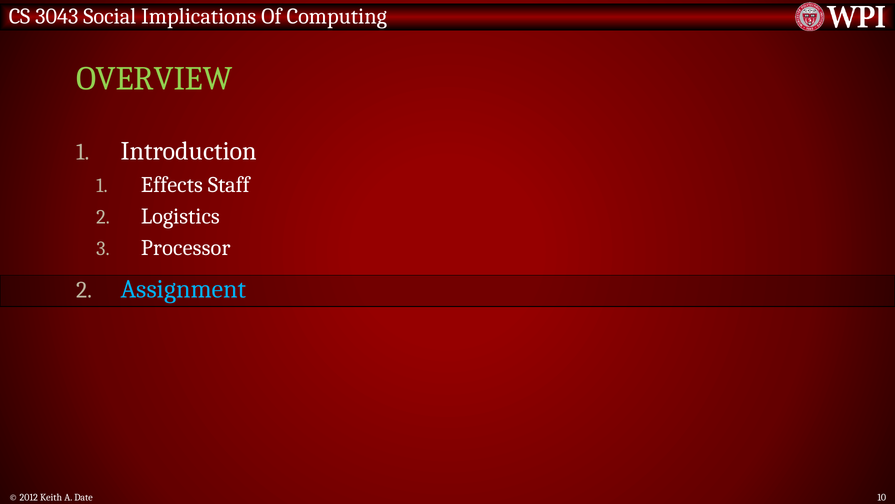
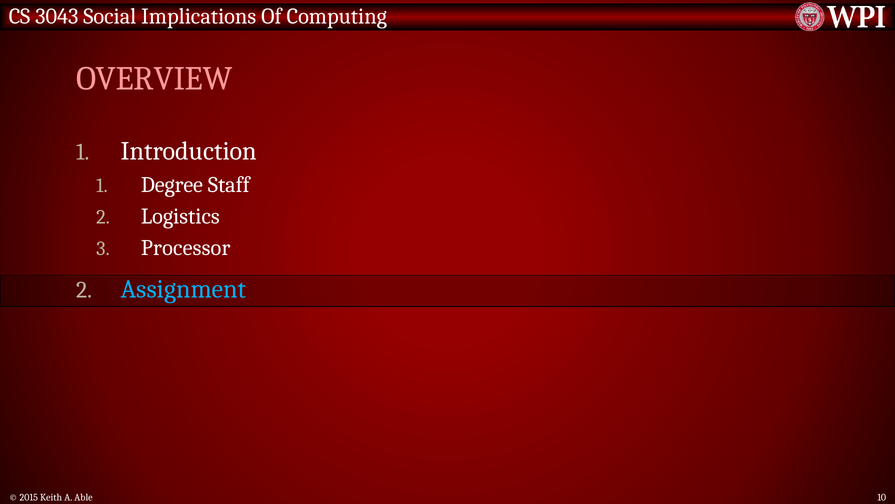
OVERVIEW colour: light green -> pink
Effects: Effects -> Degree
2012: 2012 -> 2015
Date: Date -> Able
